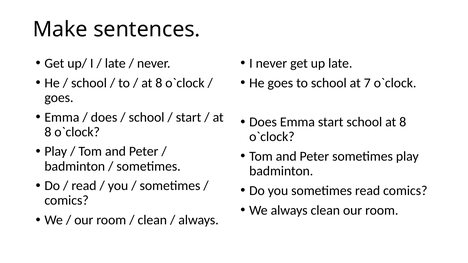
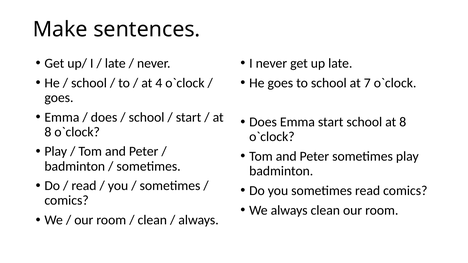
8 at (159, 83): 8 -> 4
